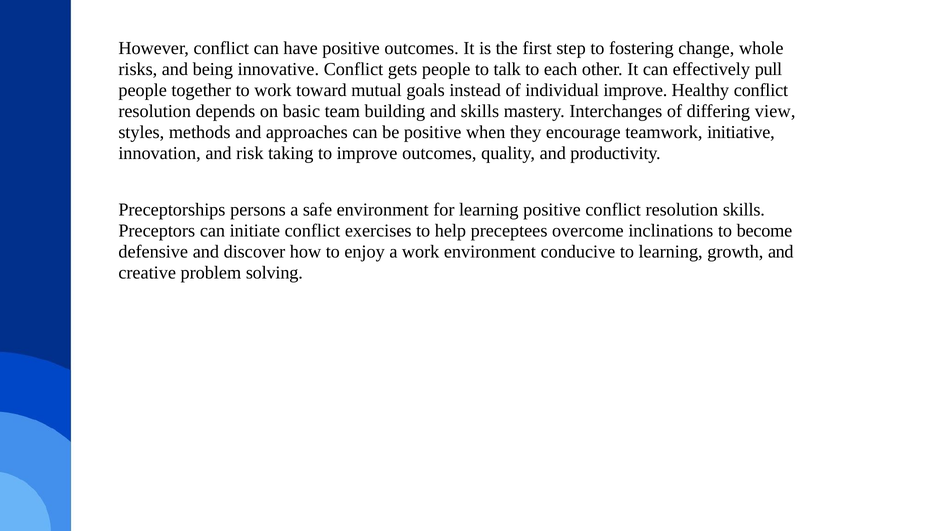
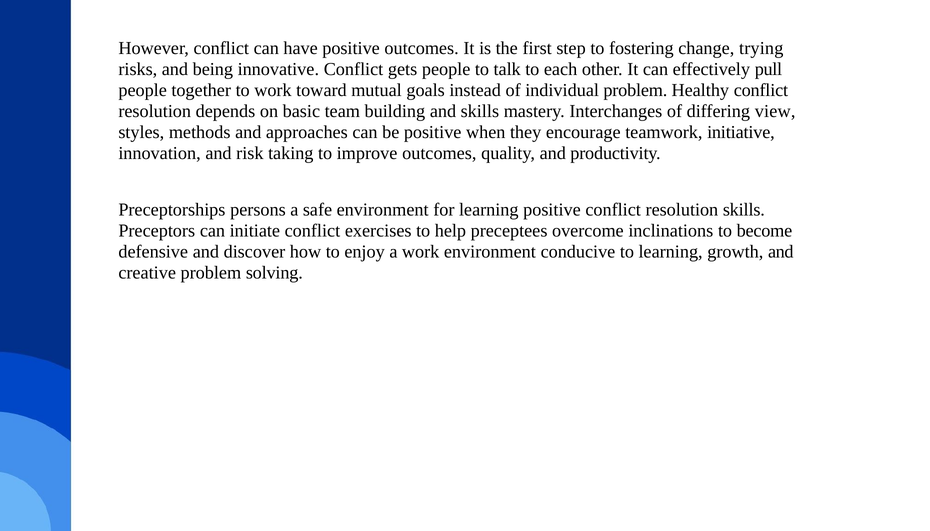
whole: whole -> trying
individual improve: improve -> problem
